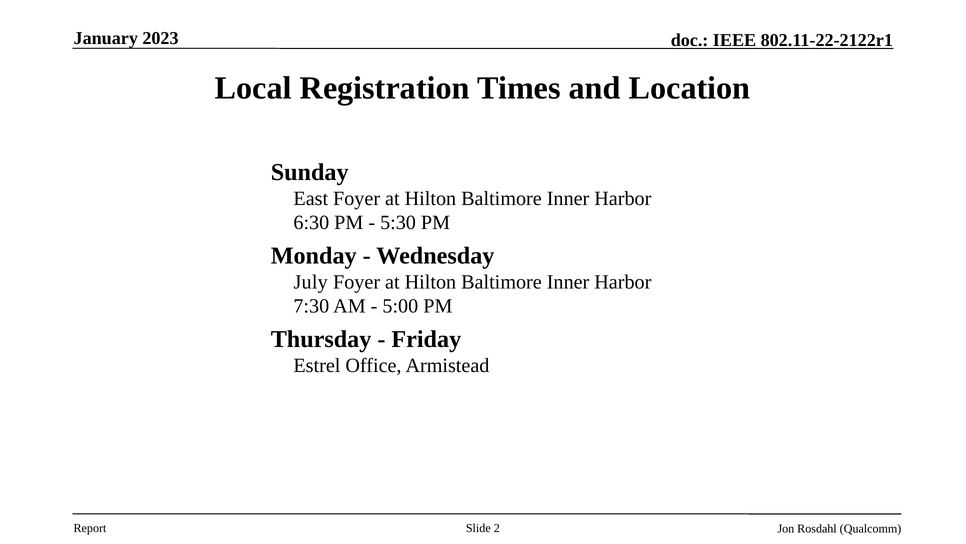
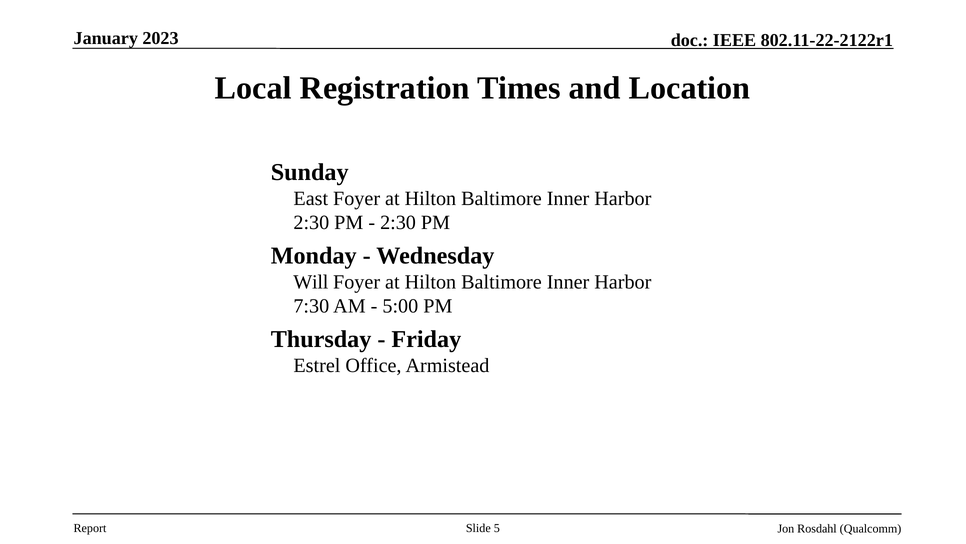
6:30 at (311, 223): 6:30 -> 2:30
5:30 at (398, 223): 5:30 -> 2:30
July: July -> Will
2: 2 -> 5
